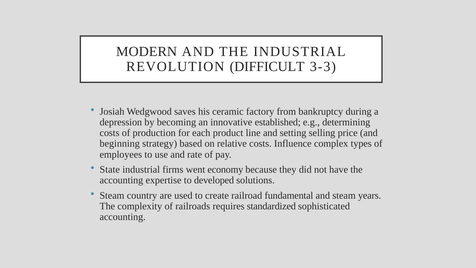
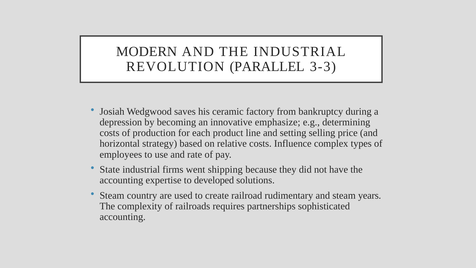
DIFFICULT: DIFFICULT -> PARALLEL
established: established -> emphasize
beginning: beginning -> horizontal
economy: economy -> shipping
fundamental: fundamental -> rudimentary
standardized: standardized -> partnerships
